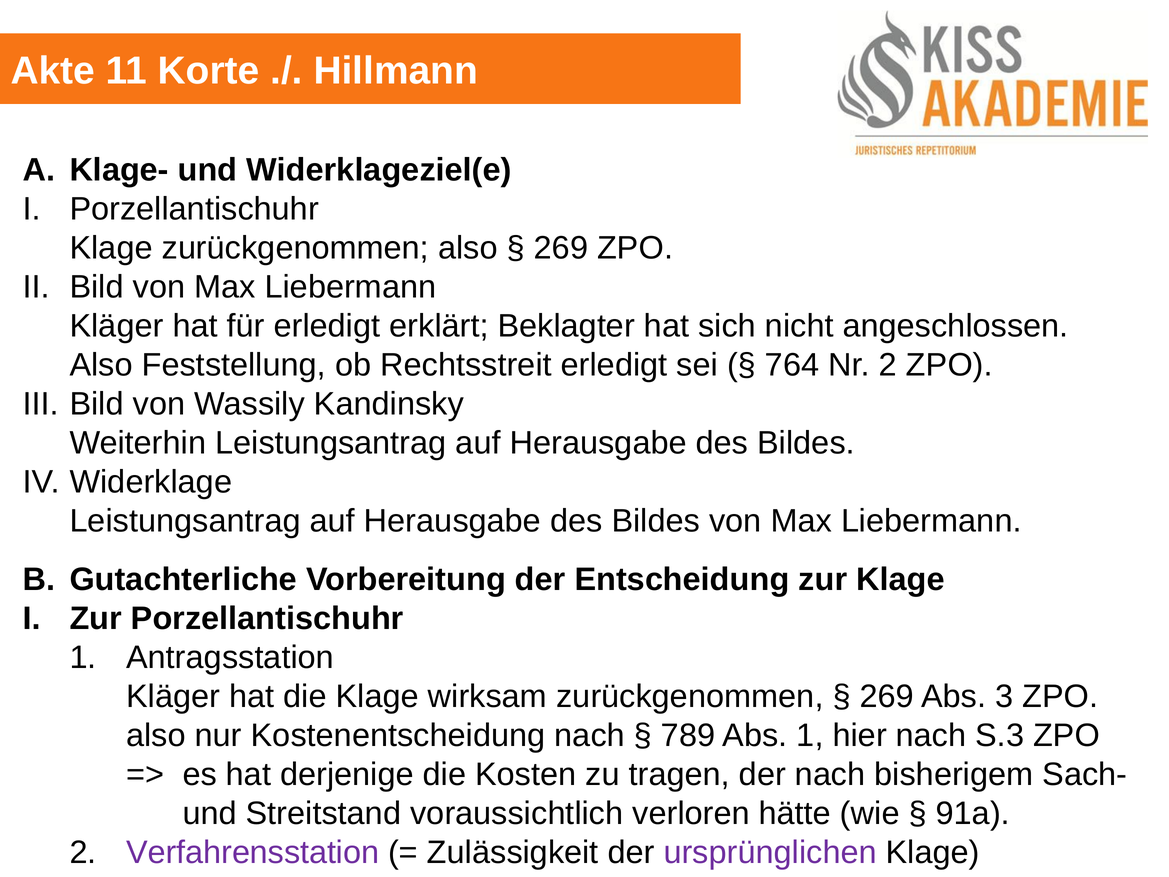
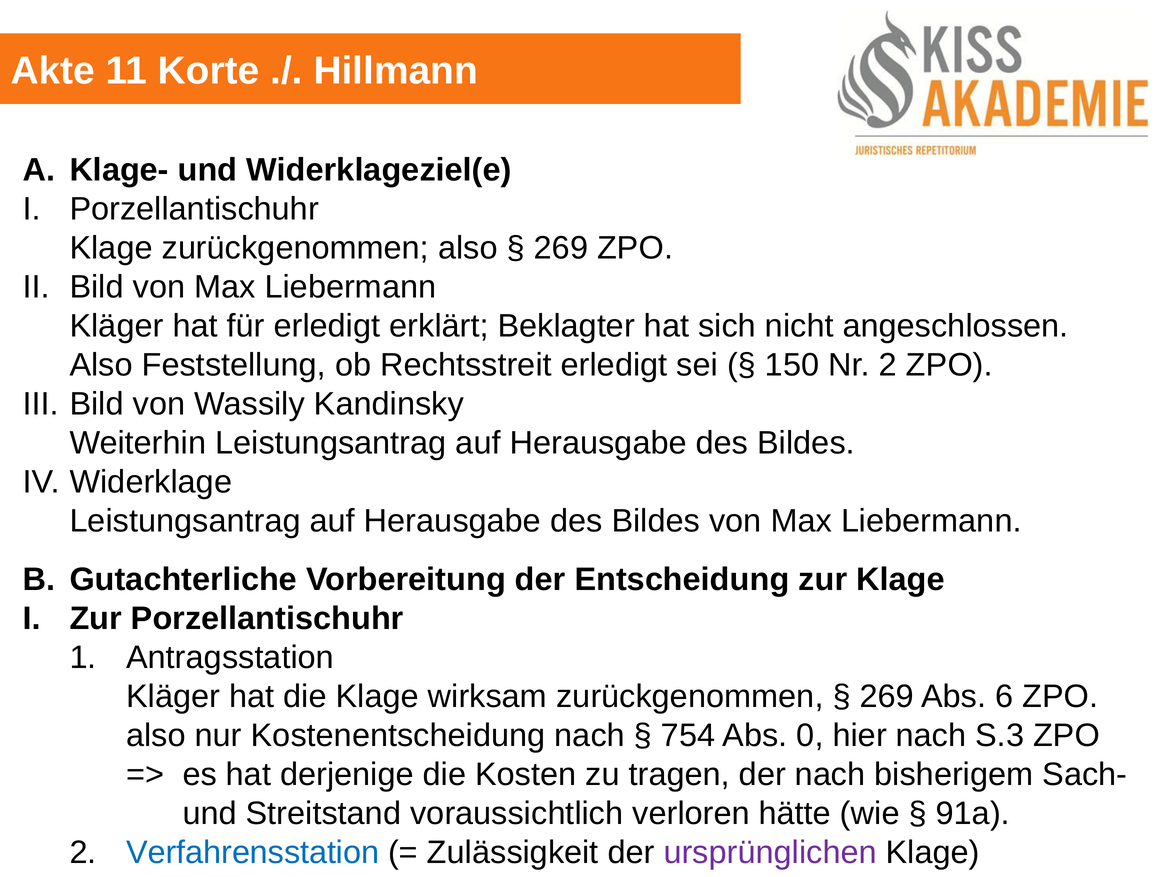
764: 764 -> 150
3: 3 -> 6
789: 789 -> 754
Abs 1: 1 -> 0
Verfahrensstation colour: purple -> blue
